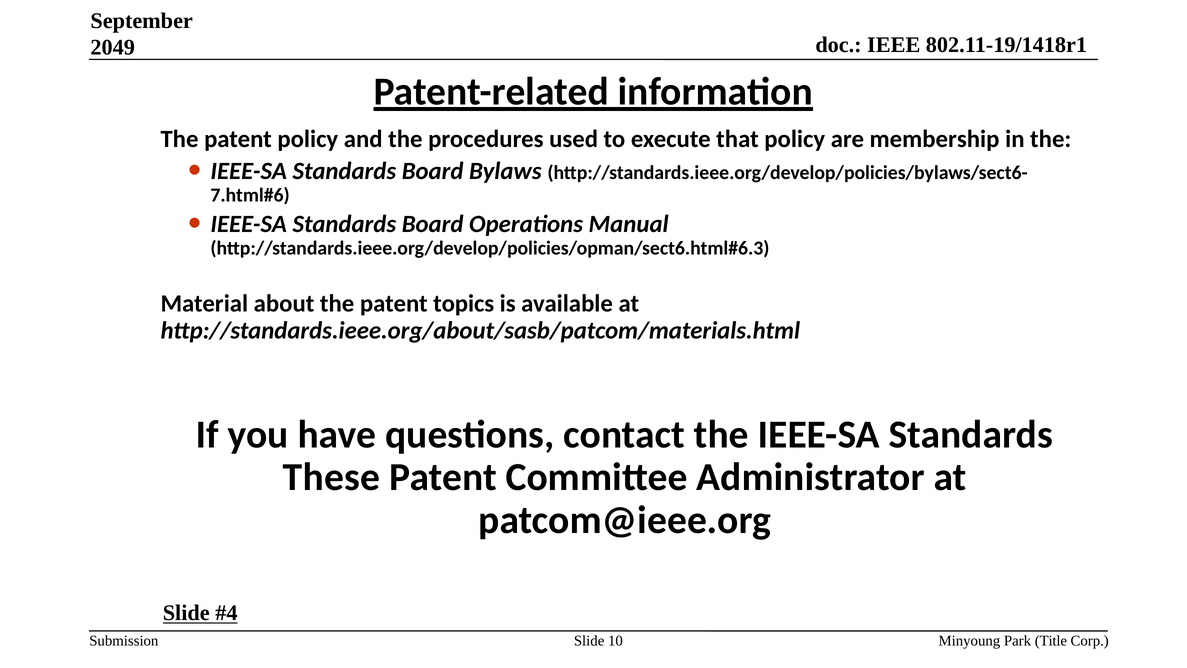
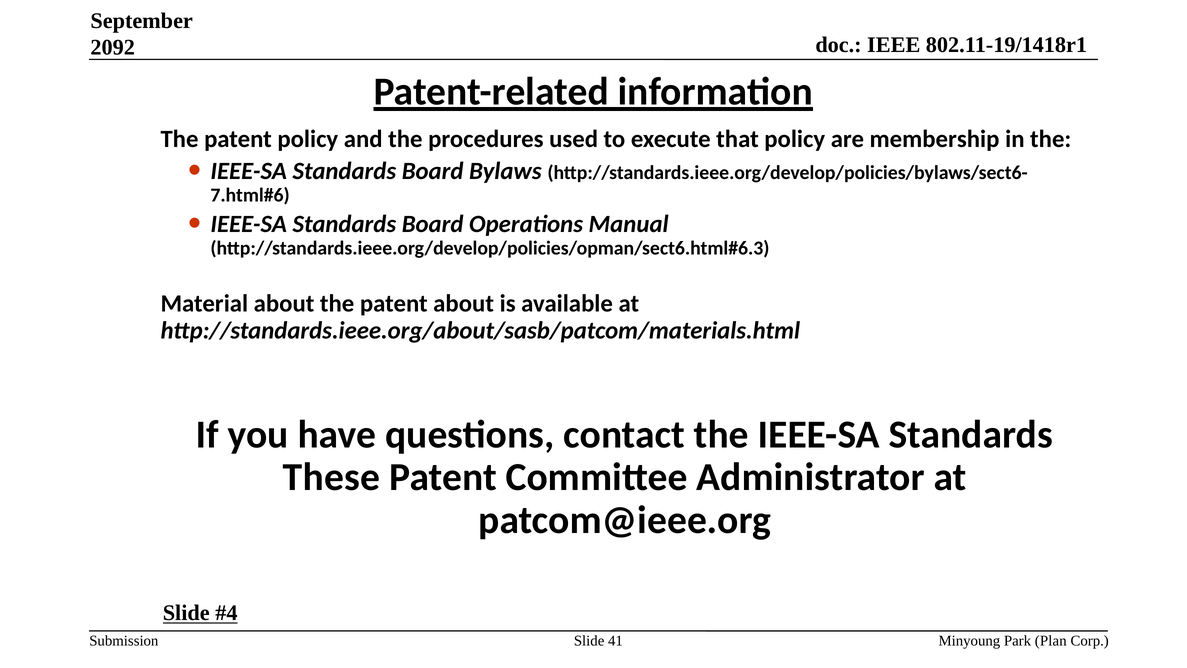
2049: 2049 -> 2092
patent topics: topics -> about
10: 10 -> 41
Title: Title -> Plan
